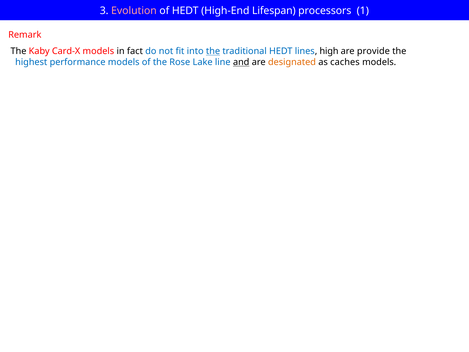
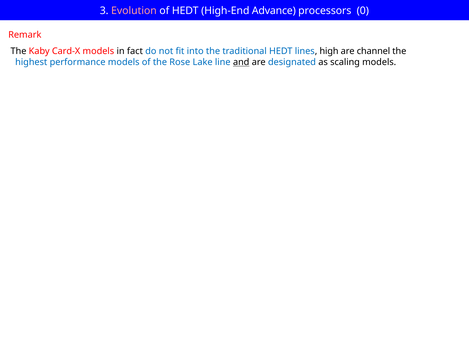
Lifespan: Lifespan -> Advance
1: 1 -> 0
the at (213, 51) underline: present -> none
provide: provide -> channel
designated colour: orange -> blue
caches: caches -> scaling
